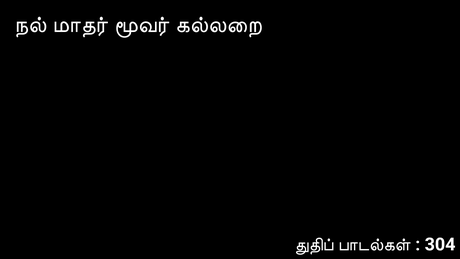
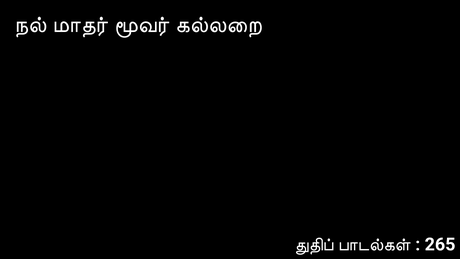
304: 304 -> 265
